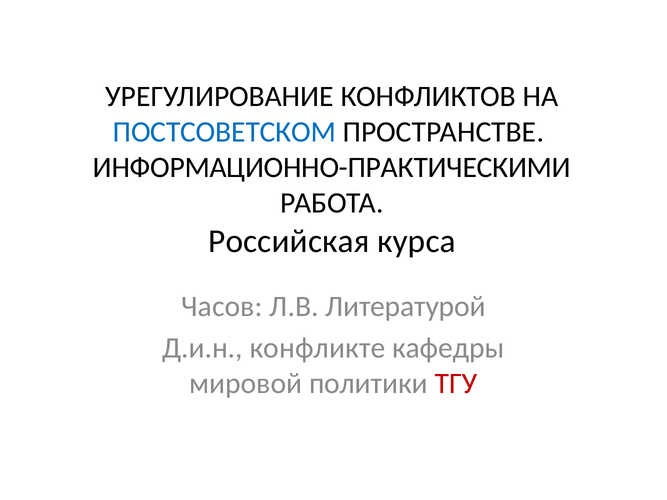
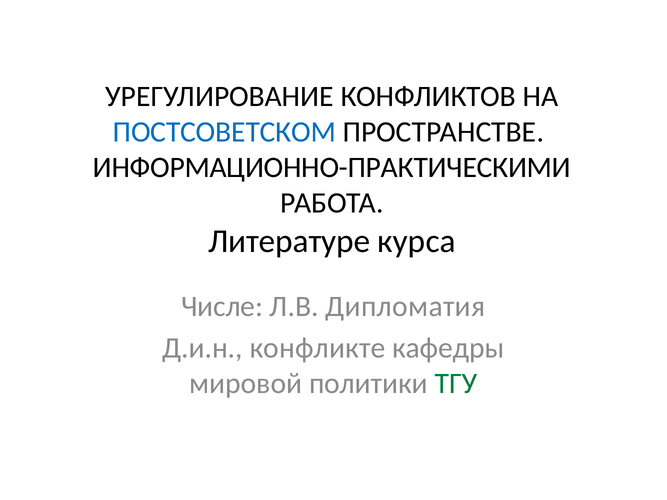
Российская: Российская -> Литературе
Часов: Часов -> Числе
Литературой: Литературой -> Дипломатия
ТГУ colour: red -> green
